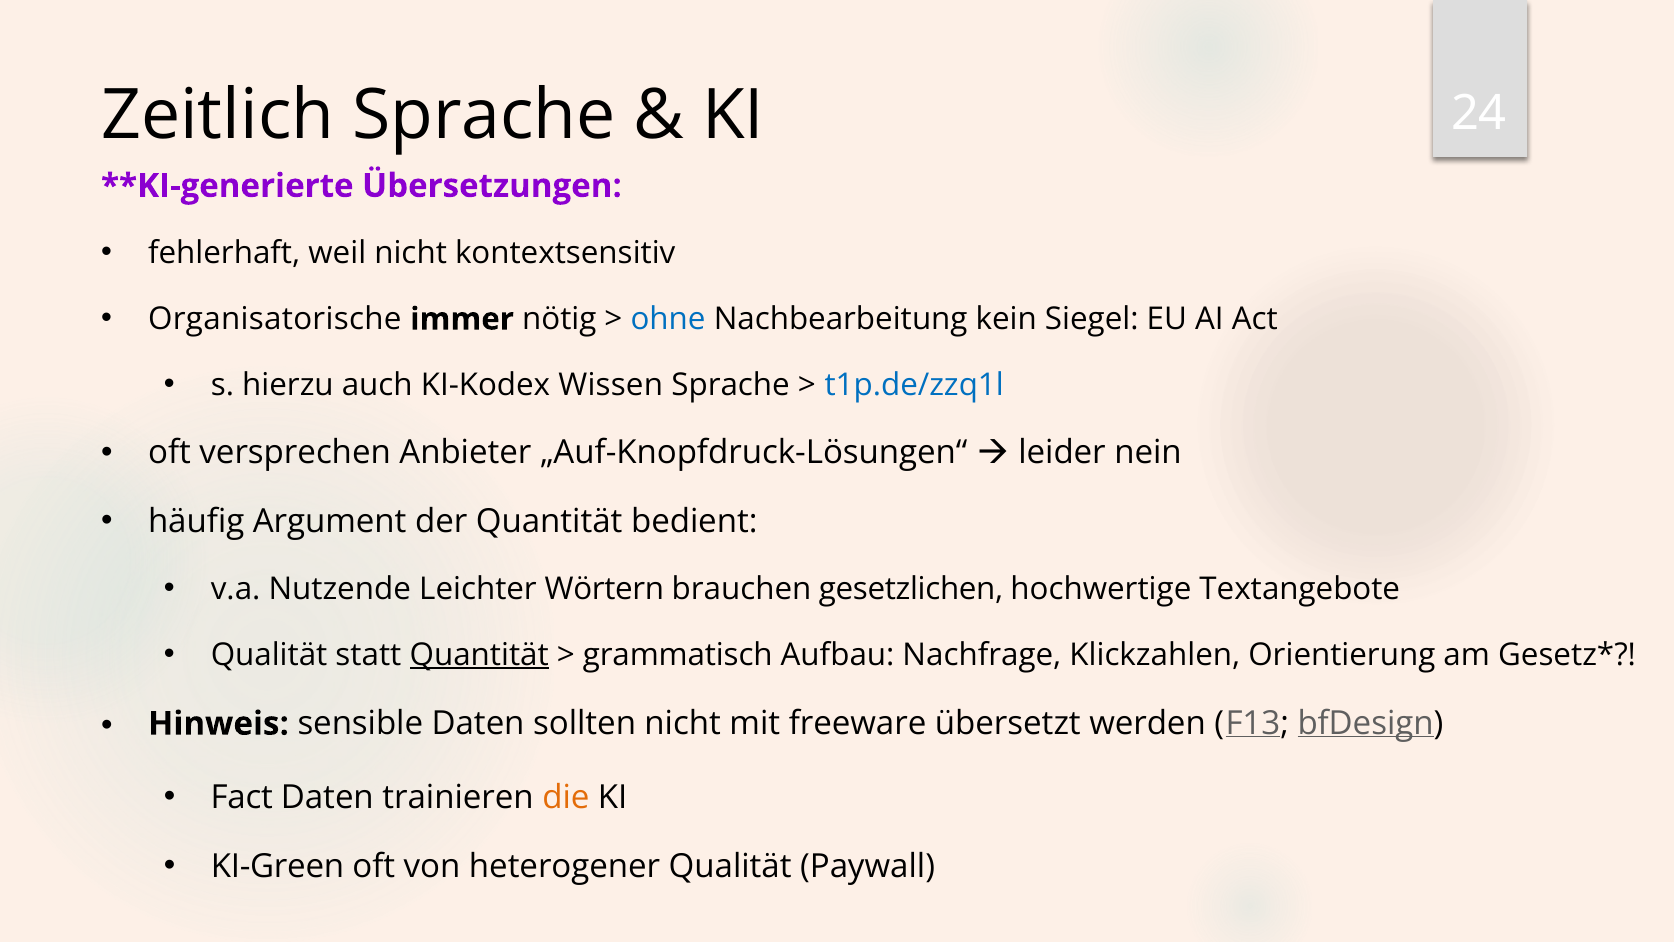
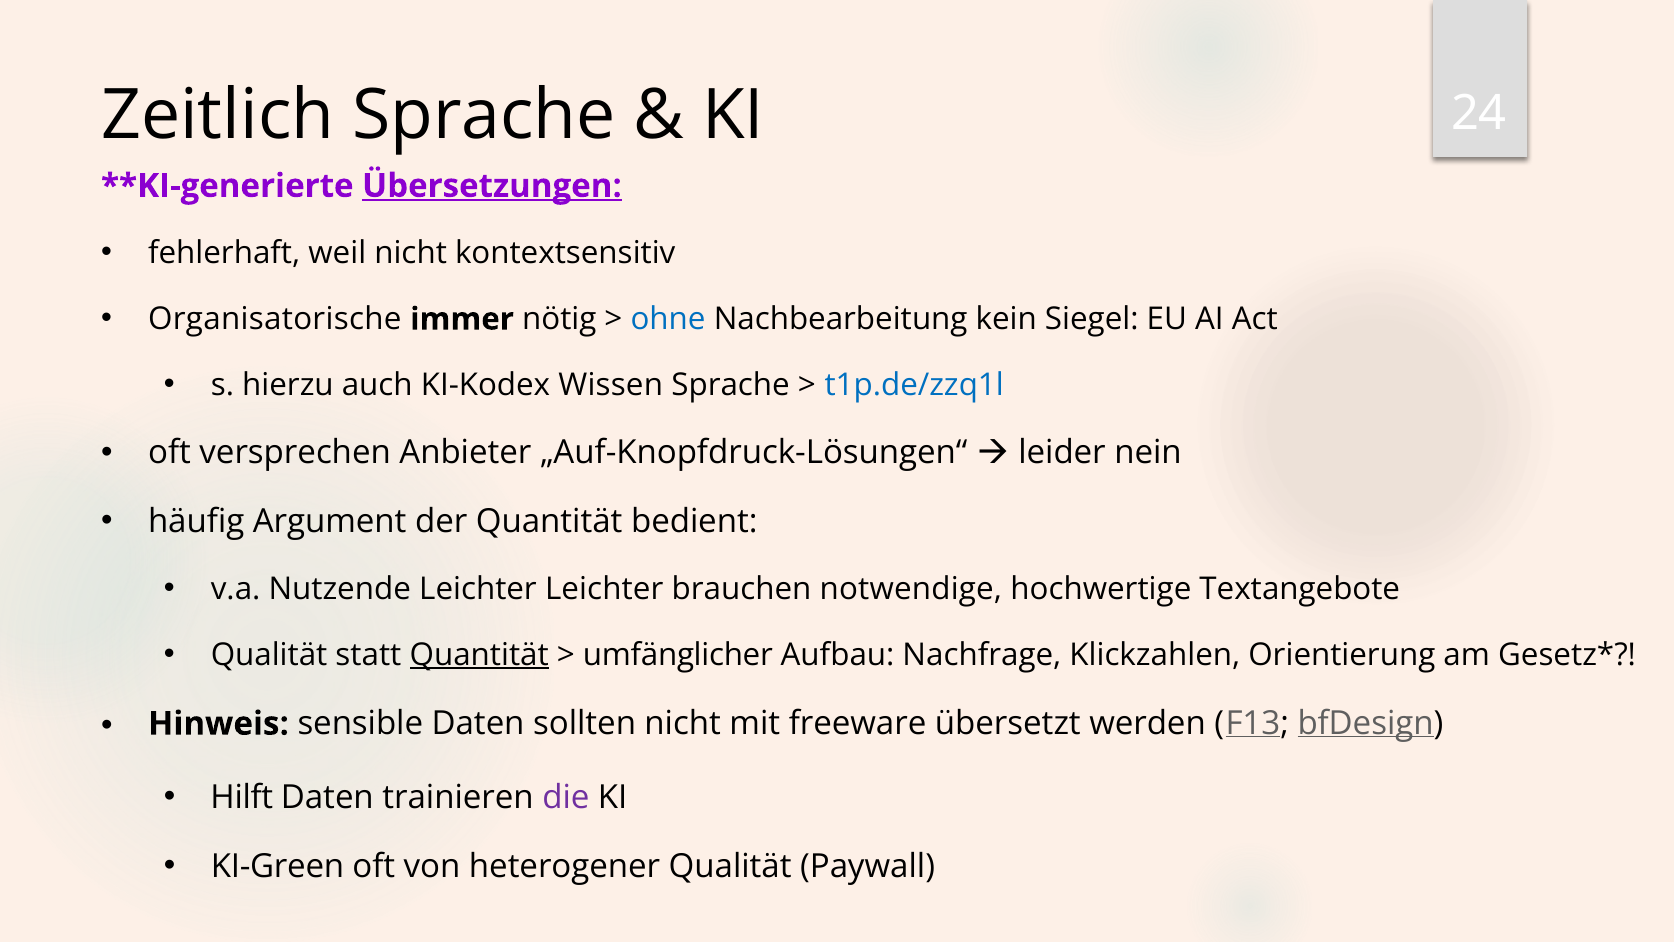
Übersetzungen underline: none -> present
Leichter Wörtern: Wörtern -> Leichter
gesetzlichen: gesetzlichen -> notwendige
grammatisch: grammatisch -> umfänglicher
Fact: Fact -> Hilft
die colour: orange -> purple
